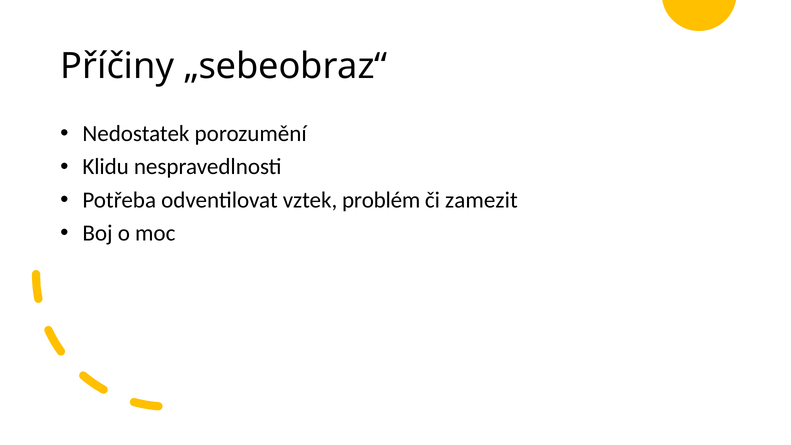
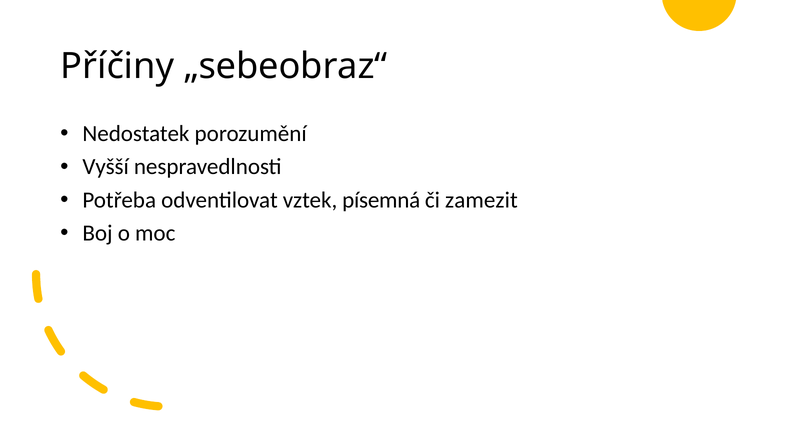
Klidu: Klidu -> Vyšší
problém: problém -> písemná
